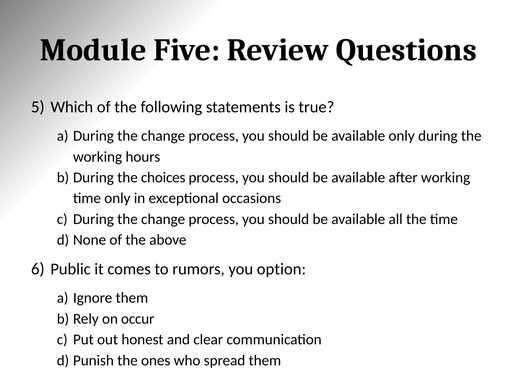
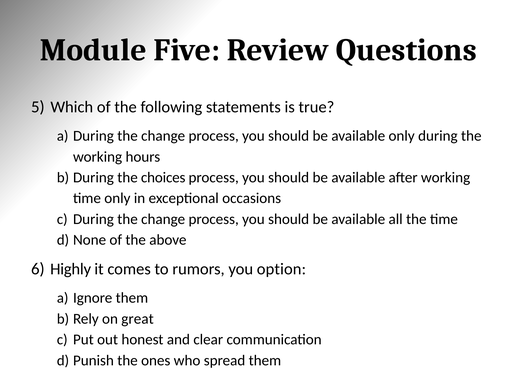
Public: Public -> Highly
occur: occur -> great
